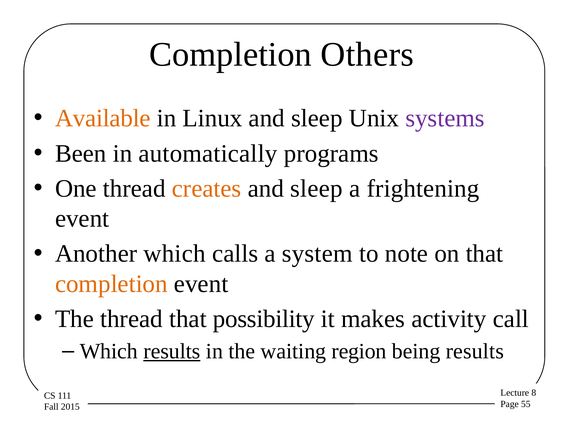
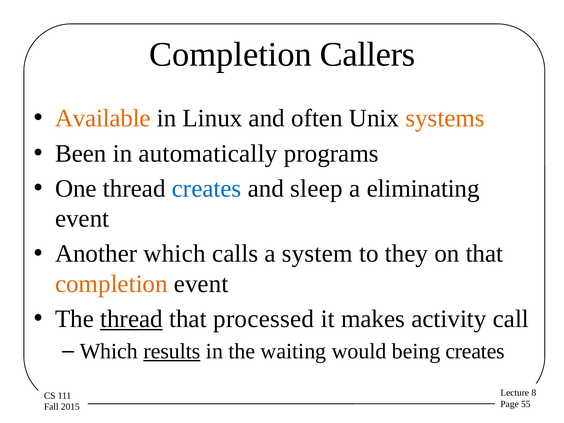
Others: Others -> Callers
Linux and sleep: sleep -> often
systems colour: purple -> orange
creates at (207, 189) colour: orange -> blue
frightening: frightening -> eliminating
note: note -> they
thread at (131, 319) underline: none -> present
possibility: possibility -> processed
region: region -> would
being results: results -> creates
